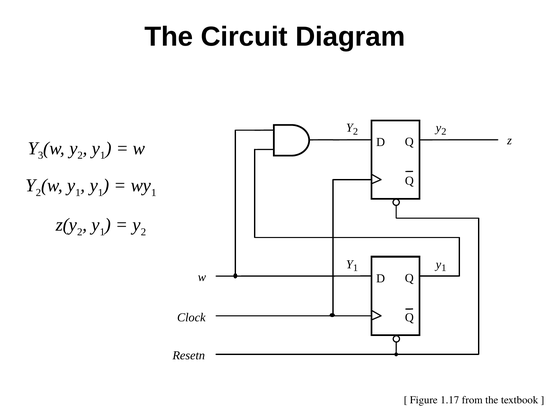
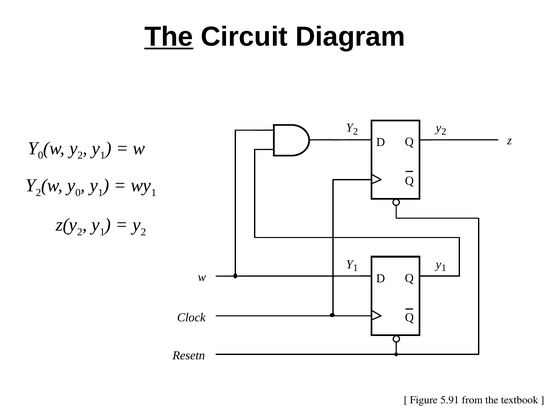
The at (169, 37) underline: none -> present
3 at (41, 155): 3 -> 0
w y 1: 1 -> 0
1.17: 1.17 -> 5.91
